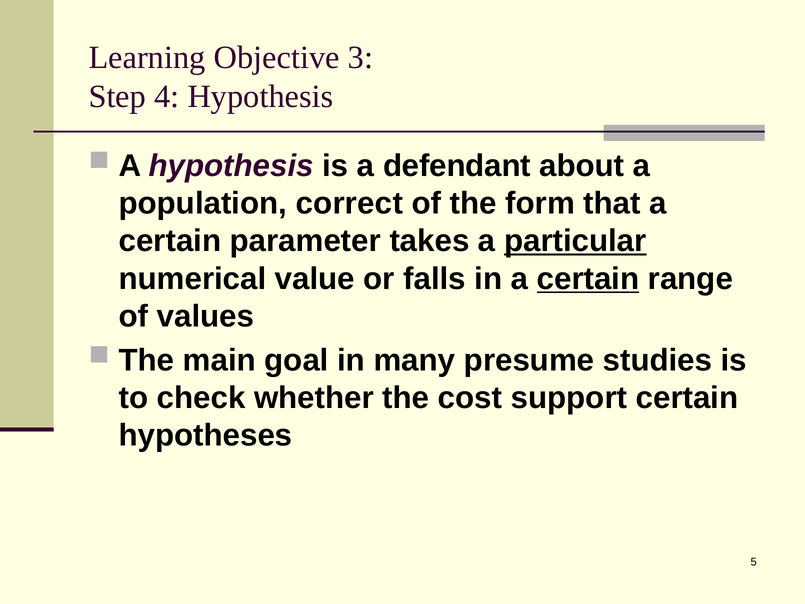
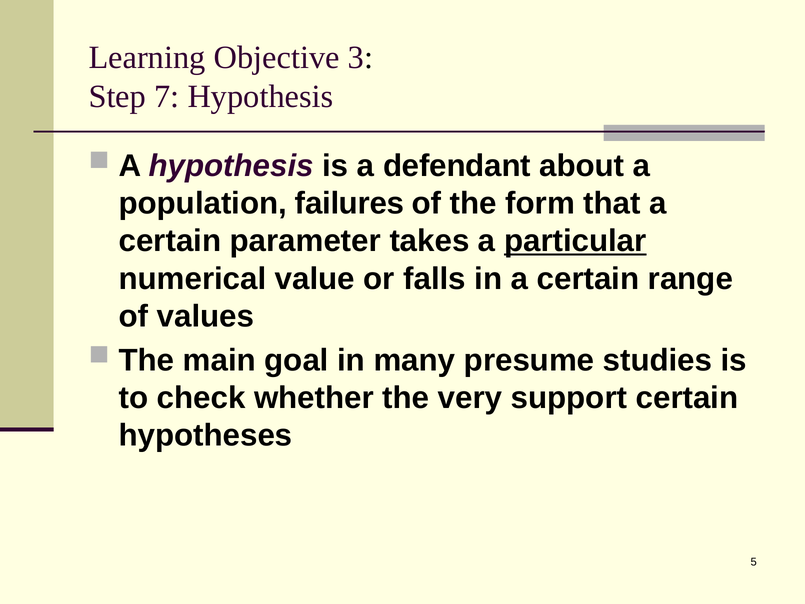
4: 4 -> 7
correct: correct -> failures
certain at (588, 279) underline: present -> none
cost: cost -> very
